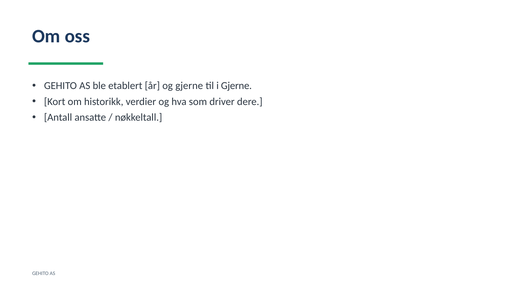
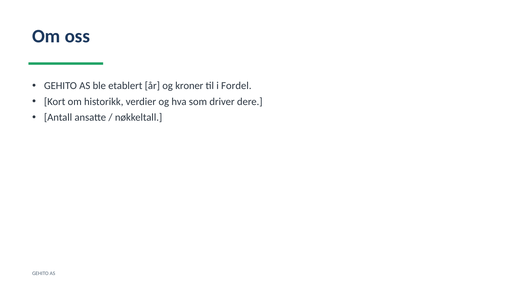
og gjerne: gjerne -> kroner
i Gjerne: Gjerne -> Fordel
